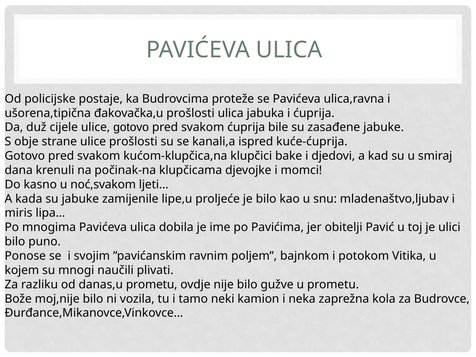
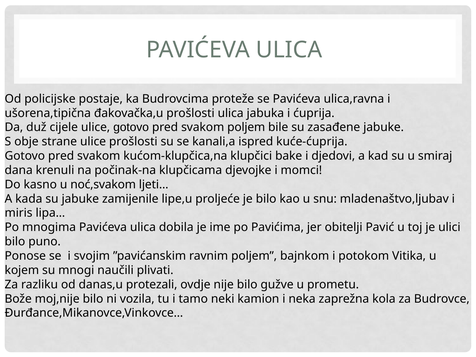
svakom ćuprija: ćuprija -> poljem
danas,u prometu: prometu -> protezali
